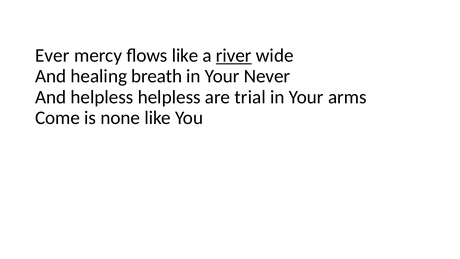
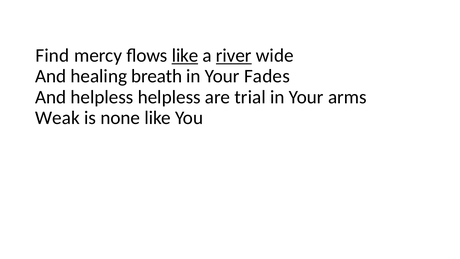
Ever: Ever -> Find
like at (185, 56) underline: none -> present
Never: Never -> Fades
Come: Come -> Weak
